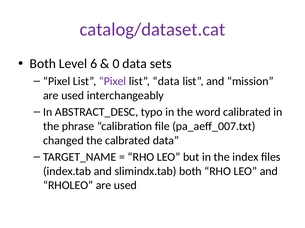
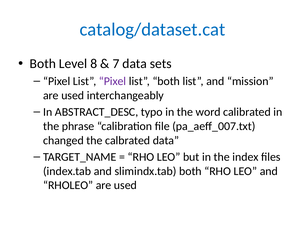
catalog/dataset.cat colour: purple -> blue
6: 6 -> 8
0: 0 -> 7
list data: data -> both
